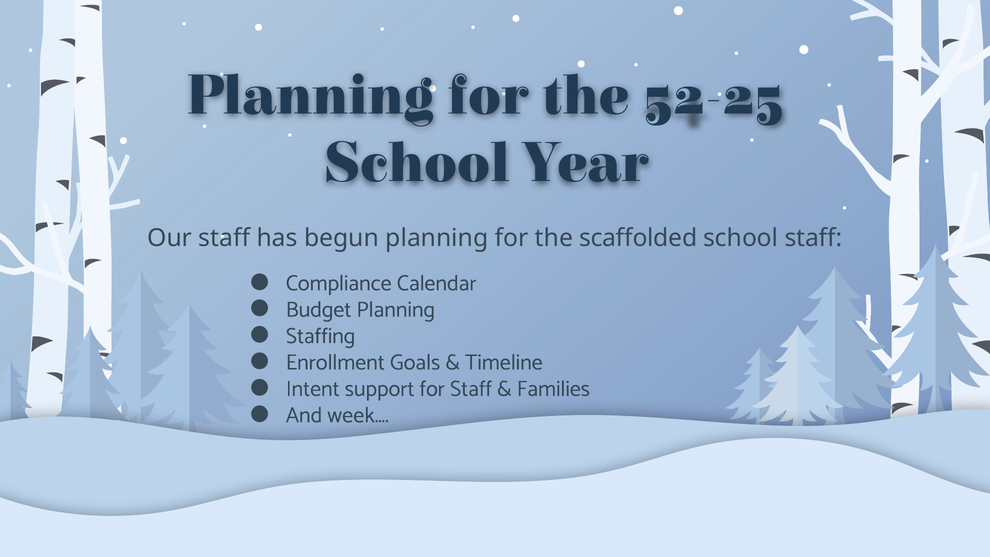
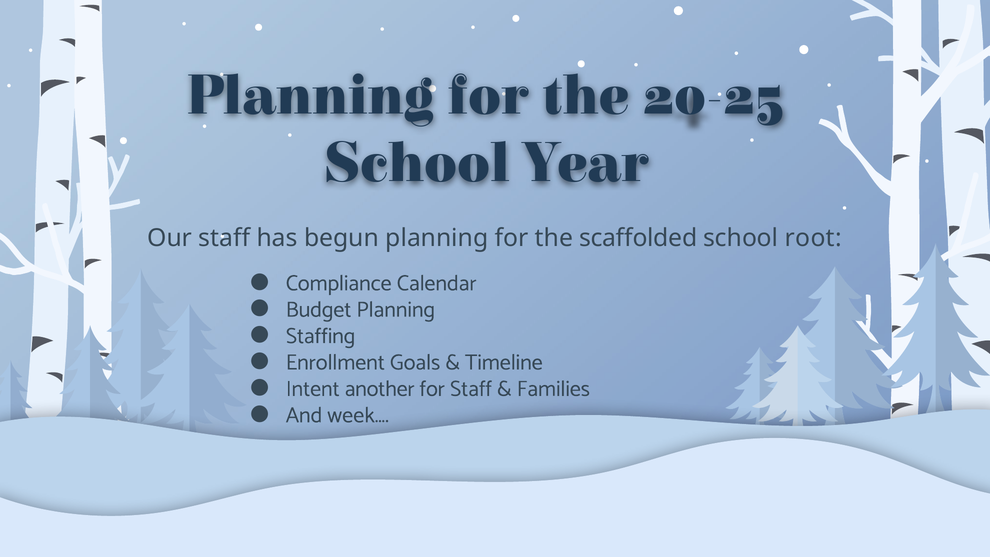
52-25: 52-25 -> 20-25
school staff: staff -> root
support: support -> another
